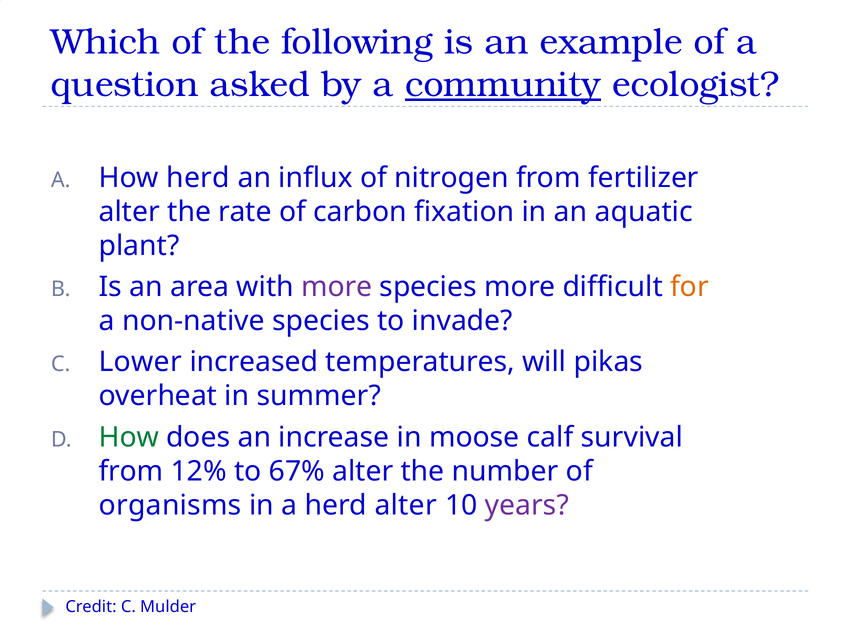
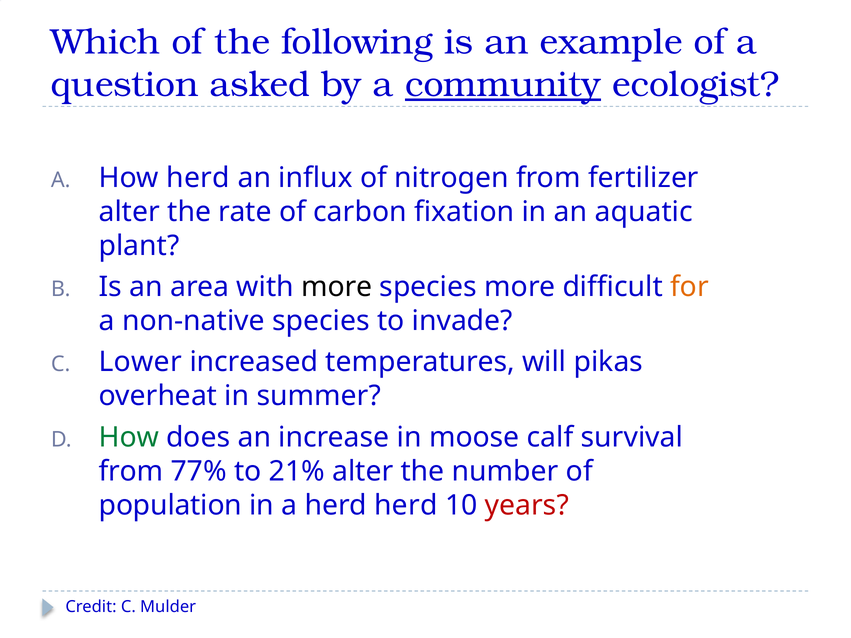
more at (337, 287) colour: purple -> black
12%: 12% -> 77%
67%: 67% -> 21%
organisms: organisms -> population
herd alter: alter -> herd
years colour: purple -> red
